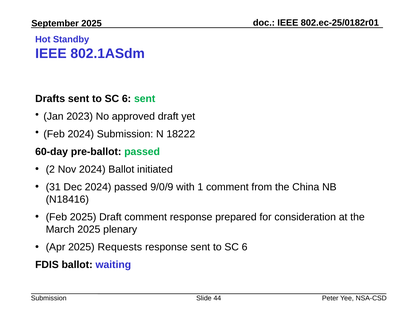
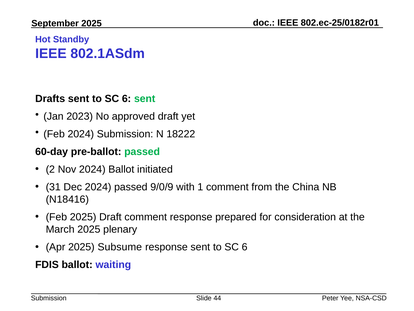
Requests: Requests -> Subsume
